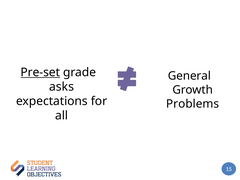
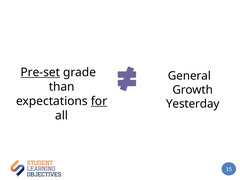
asks: asks -> than
for underline: none -> present
Problems: Problems -> Yesterday
